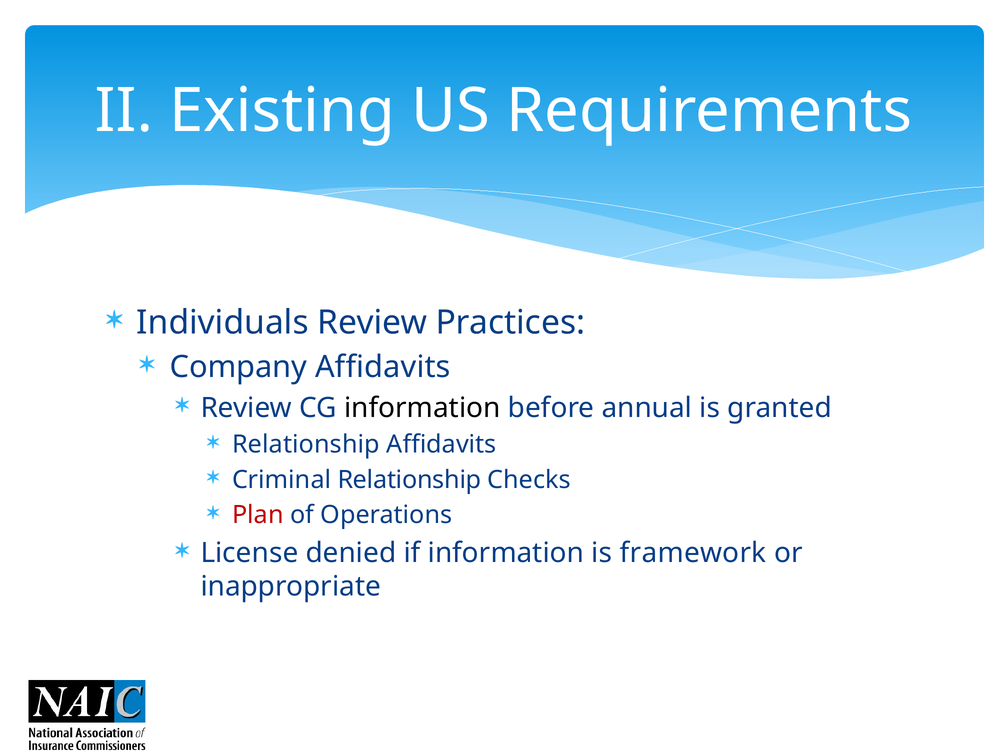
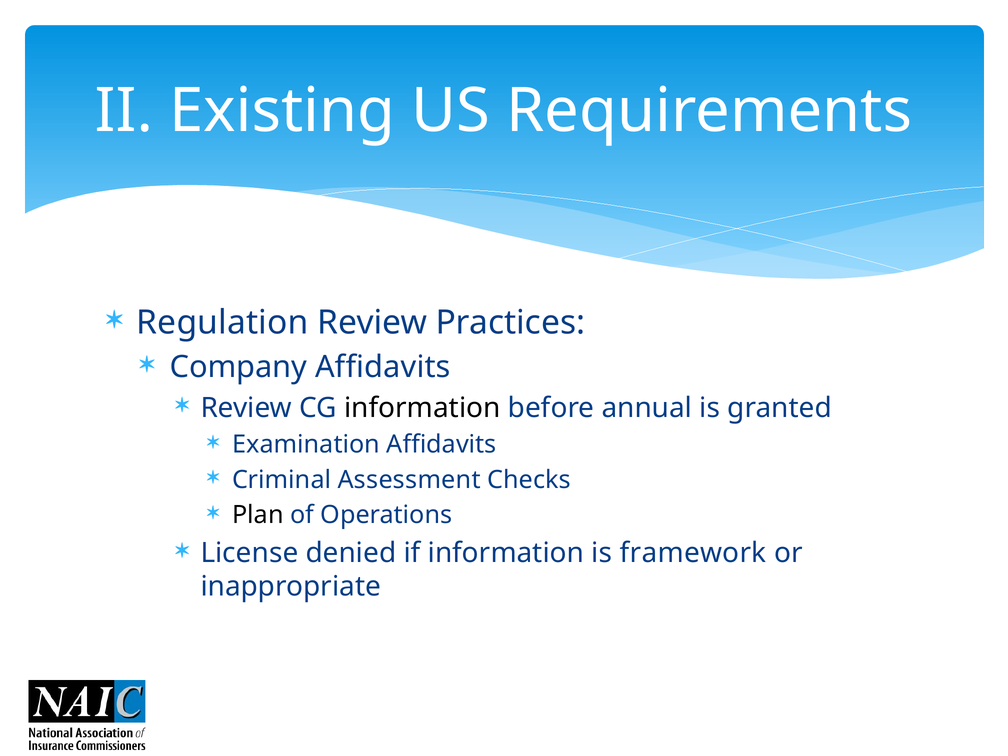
Individuals: Individuals -> Regulation
Relationship at (306, 445): Relationship -> Examination
Criminal Relationship: Relationship -> Assessment
Plan colour: red -> black
